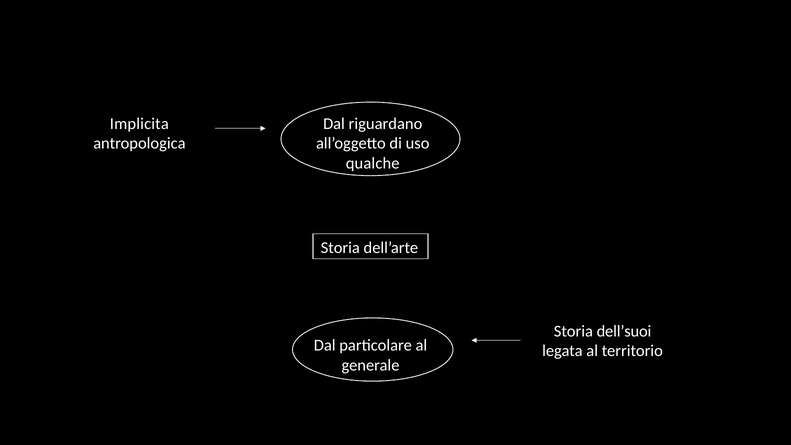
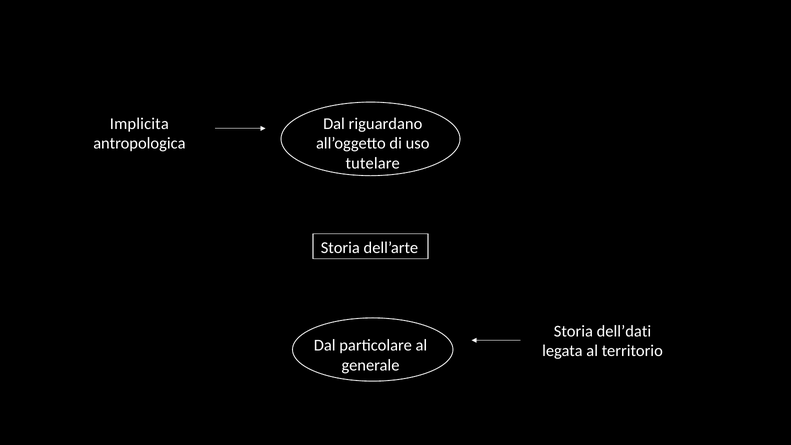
qualche: qualche -> tutelare
dell’suoi: dell’suoi -> dell’dati
